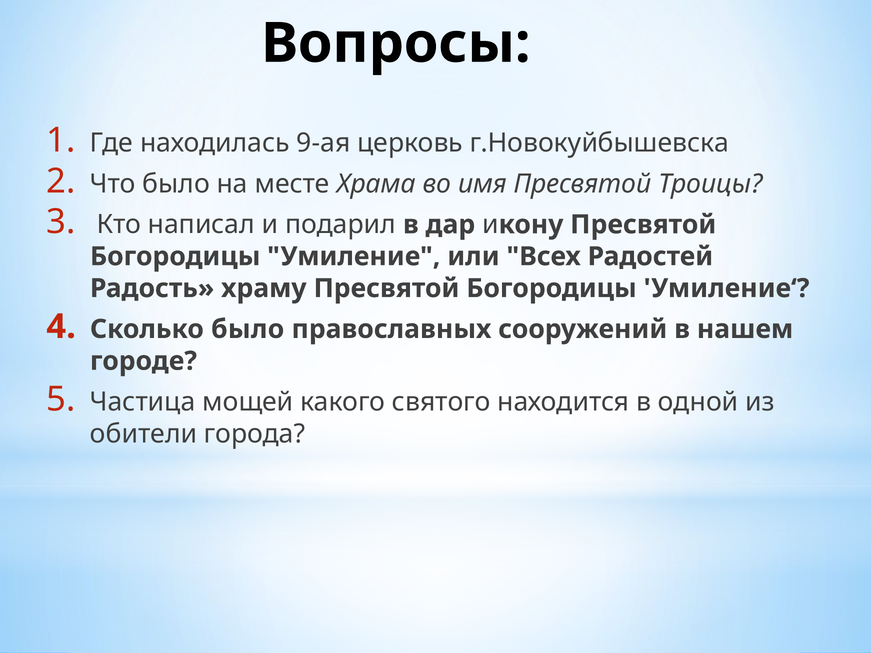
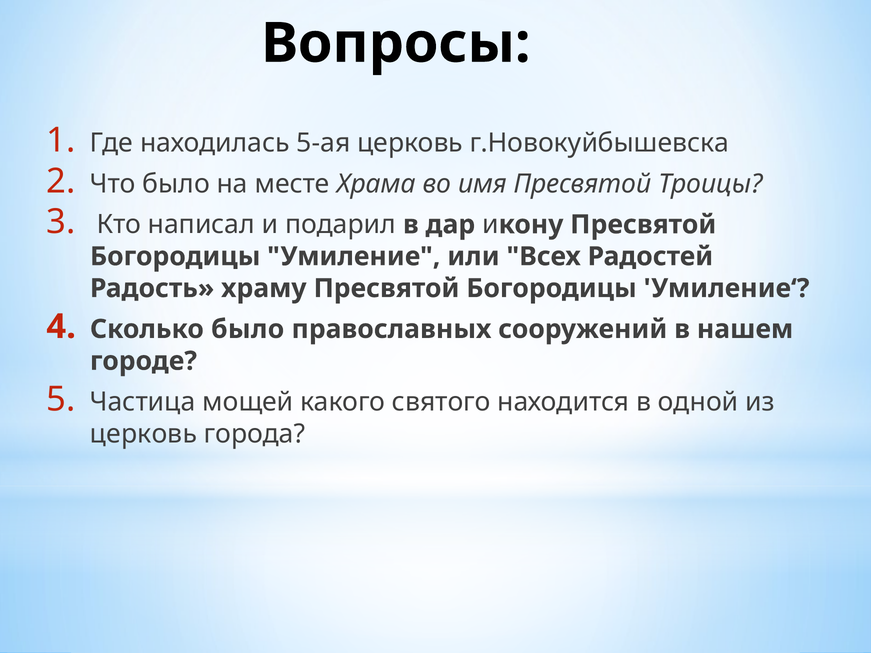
9-ая: 9-ая -> 5-ая
обители at (144, 434): обители -> церковь
